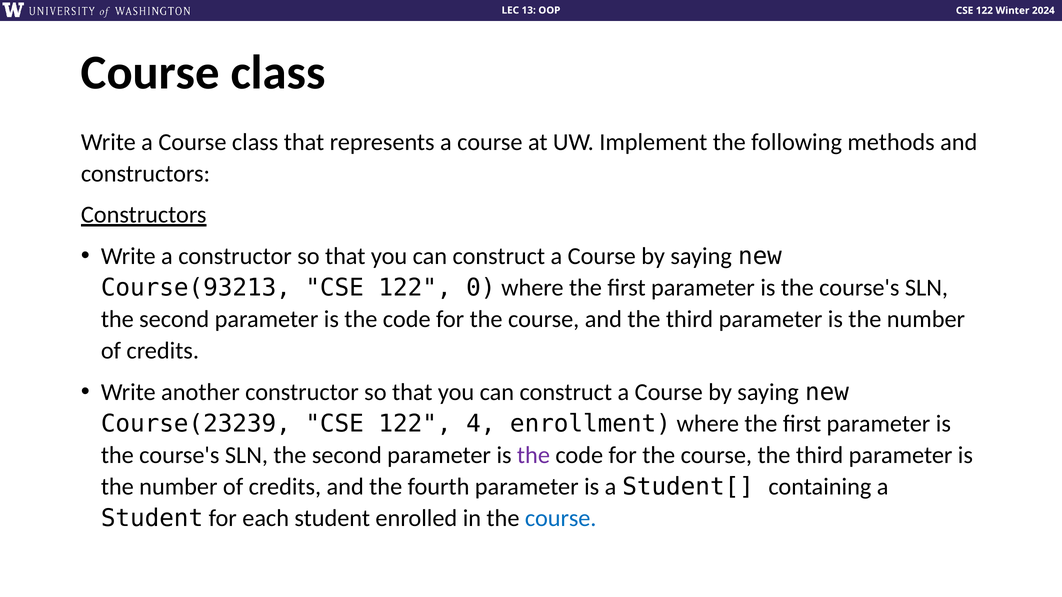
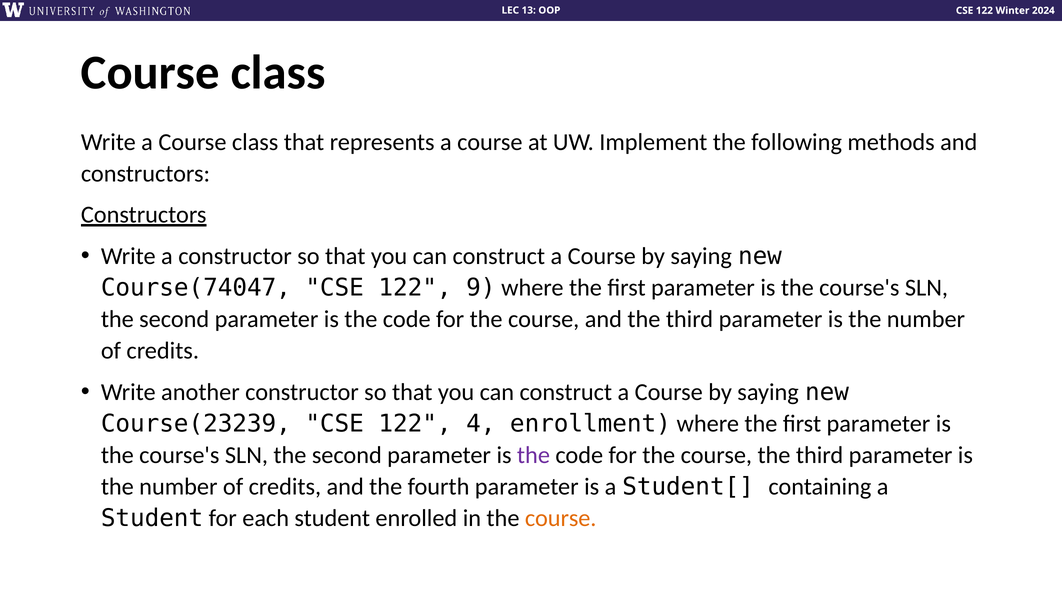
Course(93213: Course(93213 -> Course(74047
0: 0 -> 9
course at (561, 519) colour: blue -> orange
